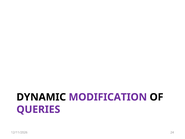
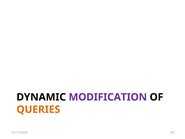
QUERIES colour: purple -> orange
